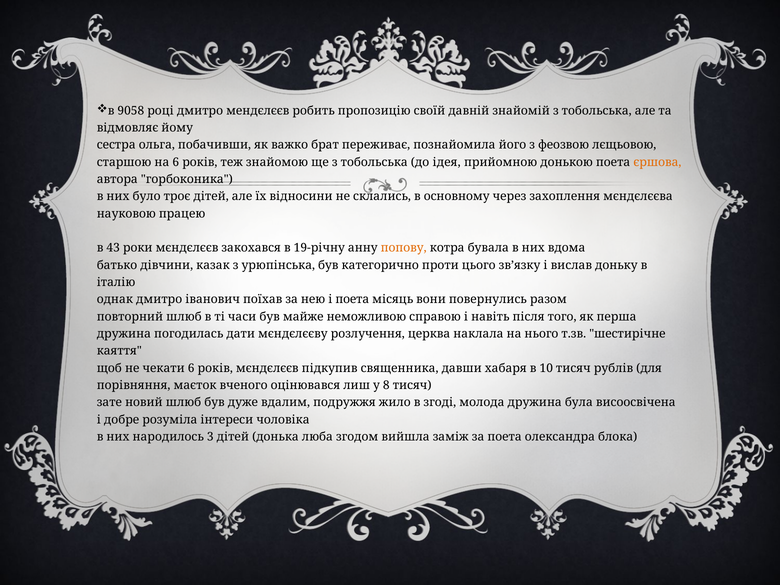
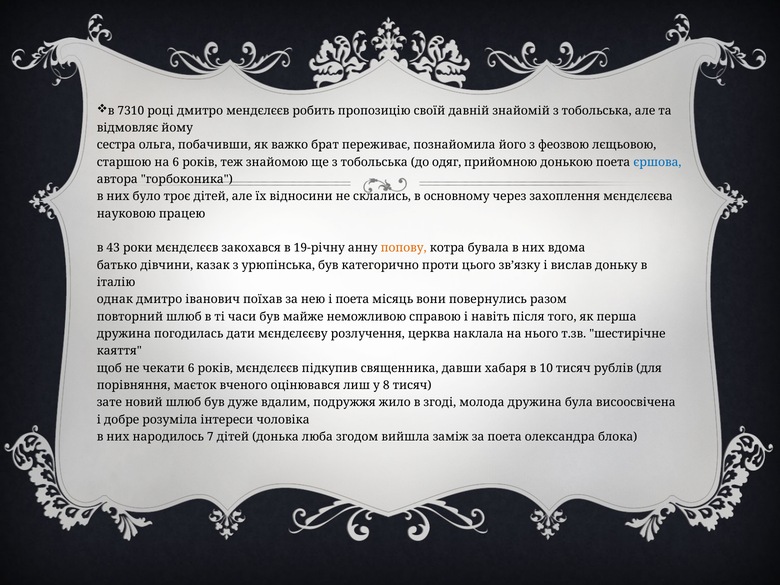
9058: 9058 -> 7310
ідея: ідея -> одяг
єршова colour: orange -> blue
3: 3 -> 7
